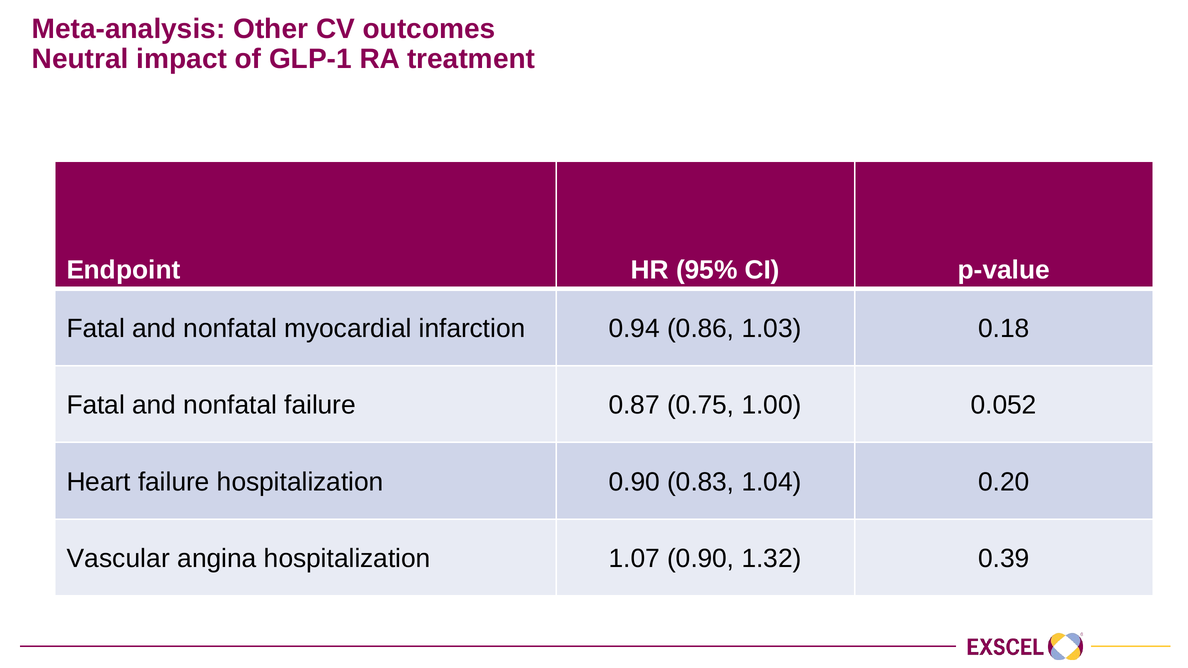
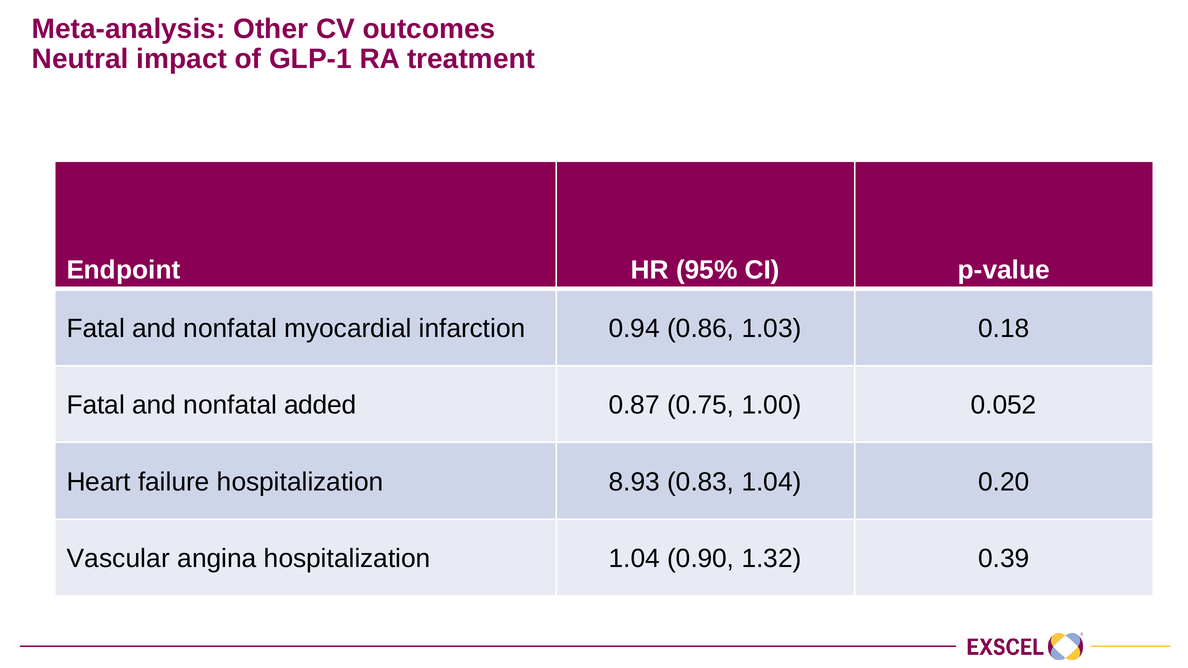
nonfatal failure: failure -> added
hospitalization 0.90: 0.90 -> 8.93
hospitalization 1.07: 1.07 -> 1.04
